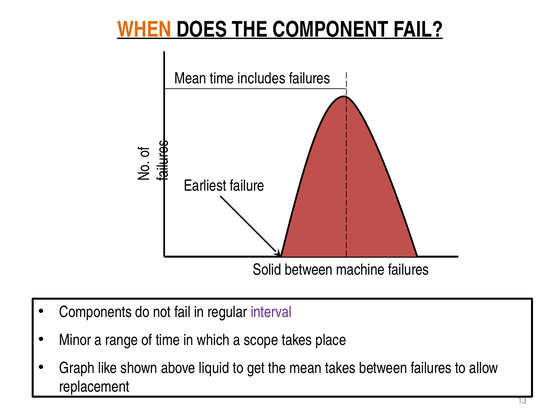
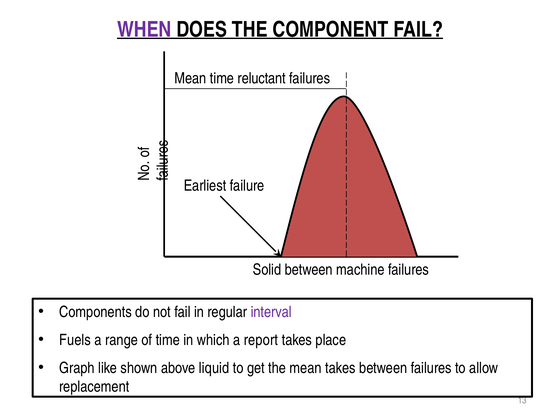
WHEN colour: orange -> purple
includes: includes -> reluctant
Minor: Minor -> Fuels
scope: scope -> report
